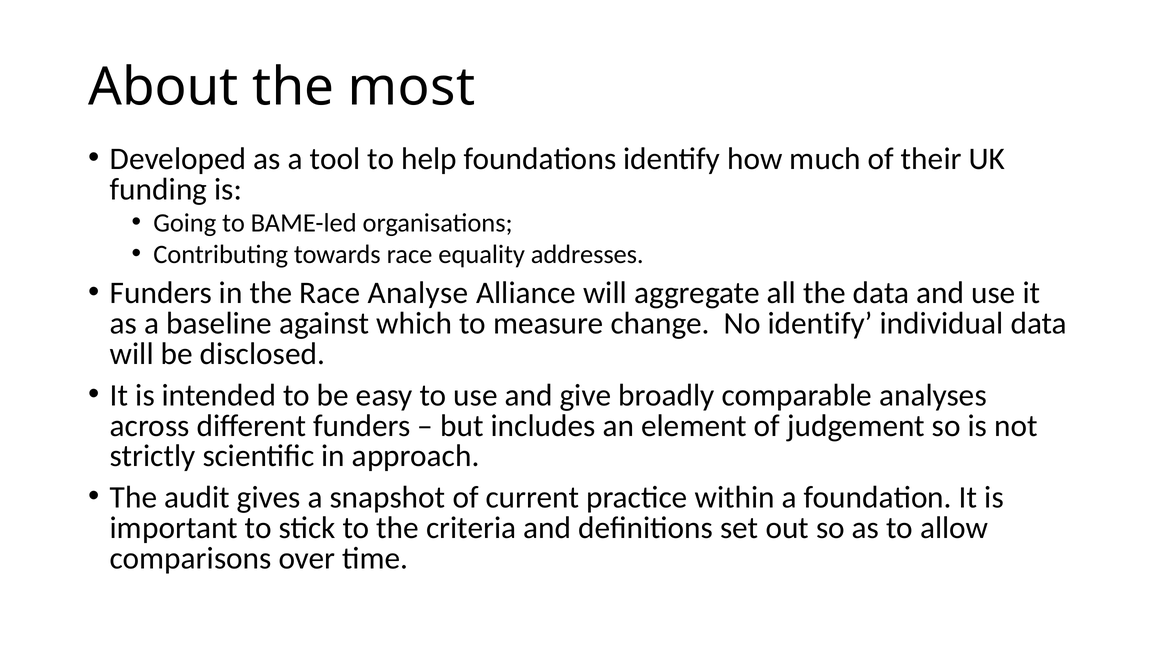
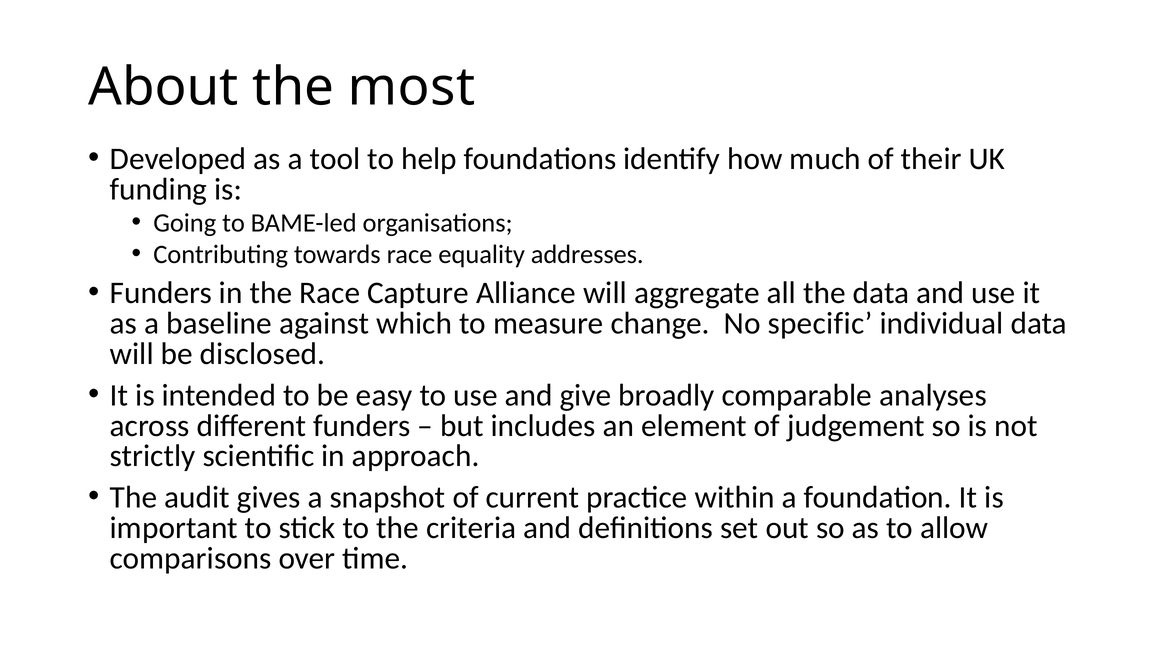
Analyse: Analyse -> Capture
No identify: identify -> specific
